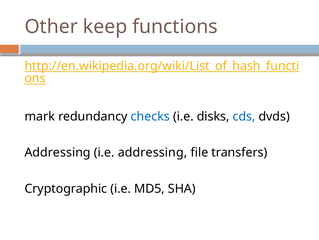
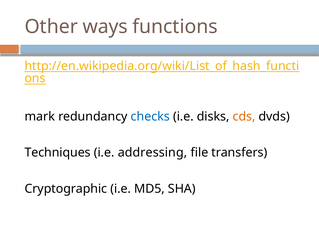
keep: keep -> ways
cds colour: blue -> orange
Addressing at (58, 152): Addressing -> Techniques
